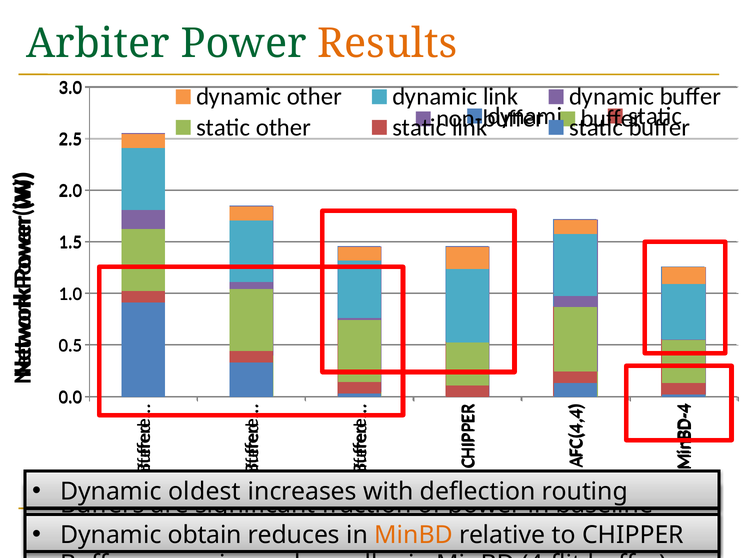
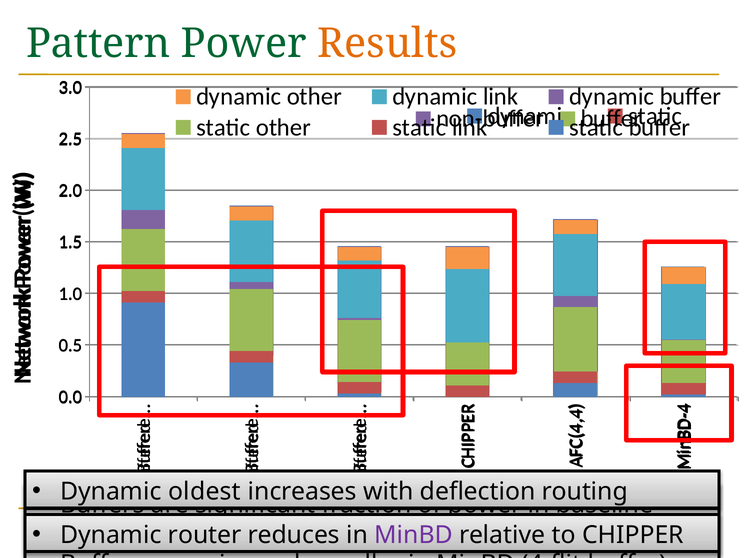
Arbiter: Arbiter -> Pattern
obtain: obtain -> router
MinBD at (414, 535) colour: orange -> purple
